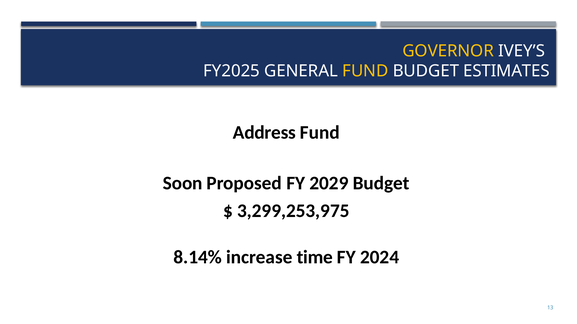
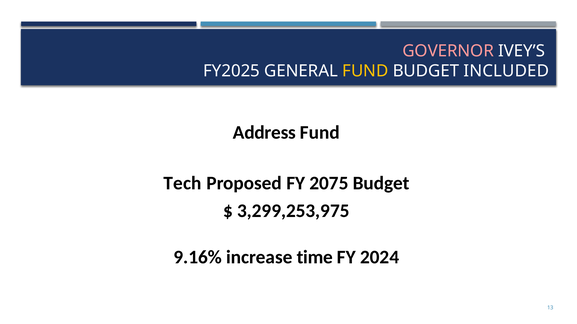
GOVERNOR colour: yellow -> pink
ESTIMATES: ESTIMATES -> INCLUDED
Soon: Soon -> Tech
2029: 2029 -> 2075
8.14%: 8.14% -> 9.16%
